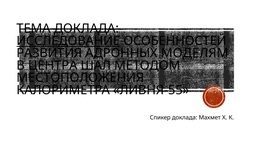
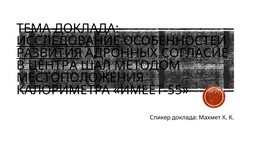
РАЗВИТИЯ underline: none -> present
МОДЕЛЯМ: МОДЕЛЯМ -> СОГЛАСИЕ
ЛИВНЯ-55: ЛИВНЯ-55 -> ИМЕЕТ-55
